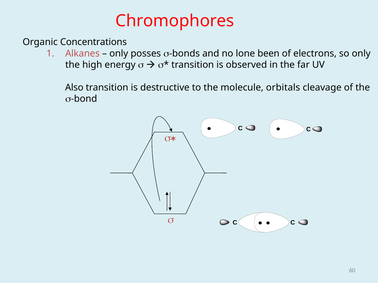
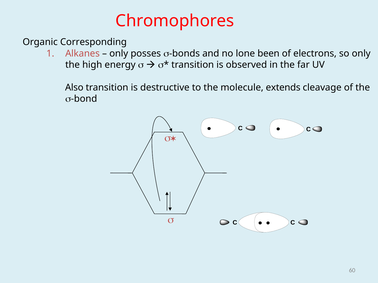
Concentrations: Concentrations -> Corresponding
orbitals: orbitals -> extends
